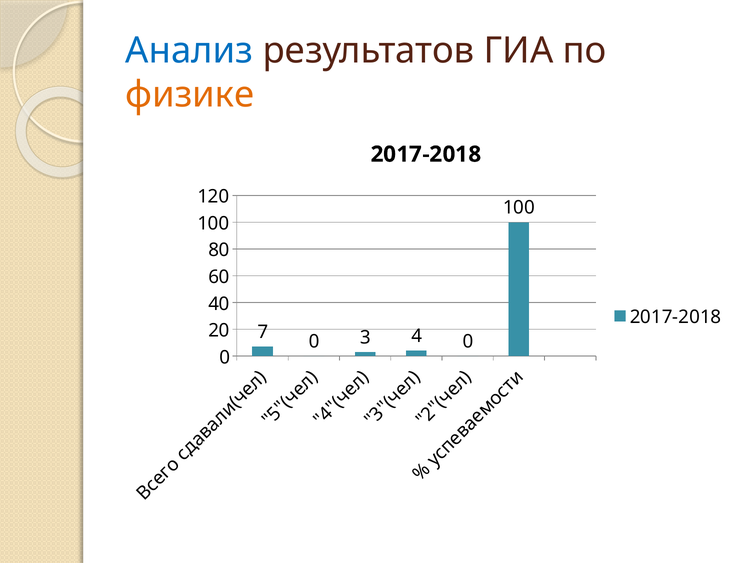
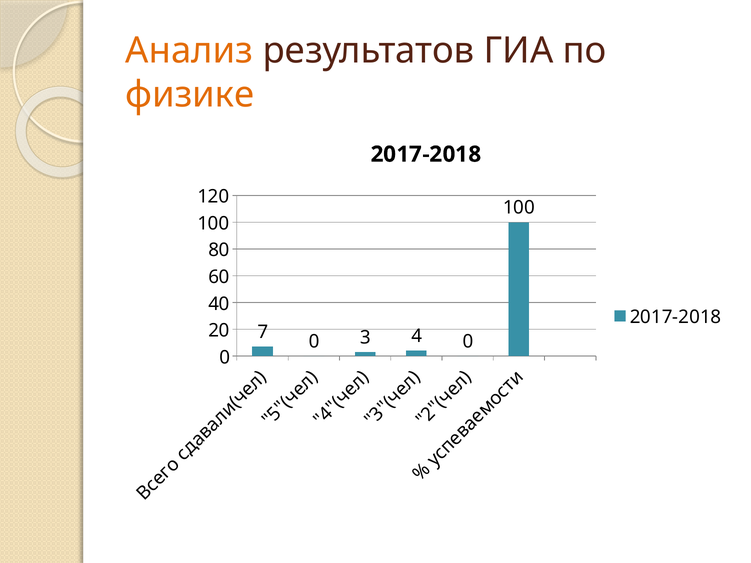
Анализ colour: blue -> orange
